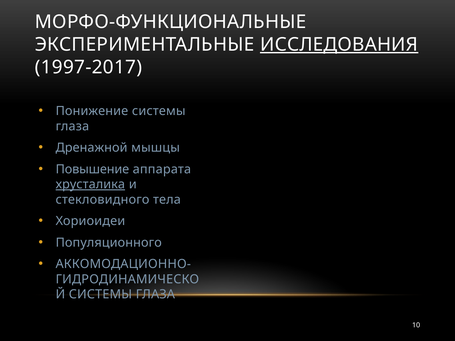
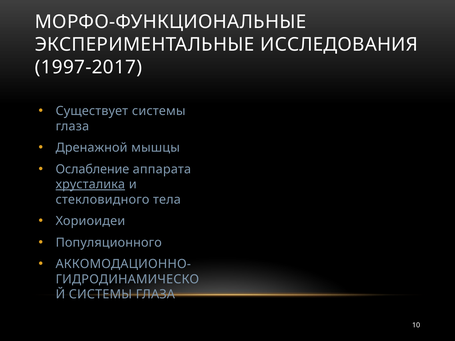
ИССЛЕДОВАНИЯ underline: present -> none
Понижение: Понижение -> Существует
Повышение: Повышение -> Ослабление
